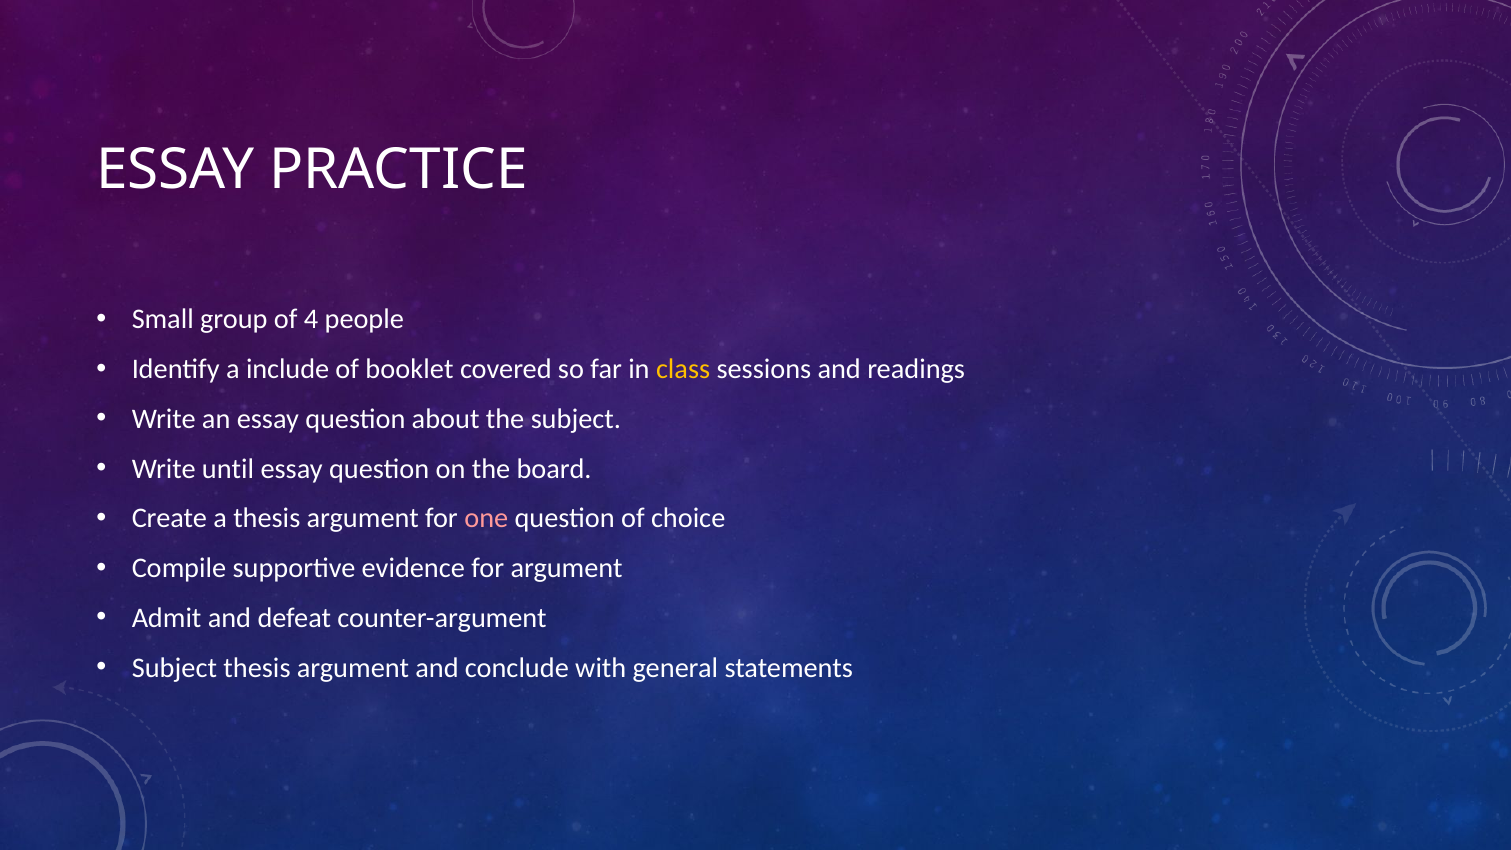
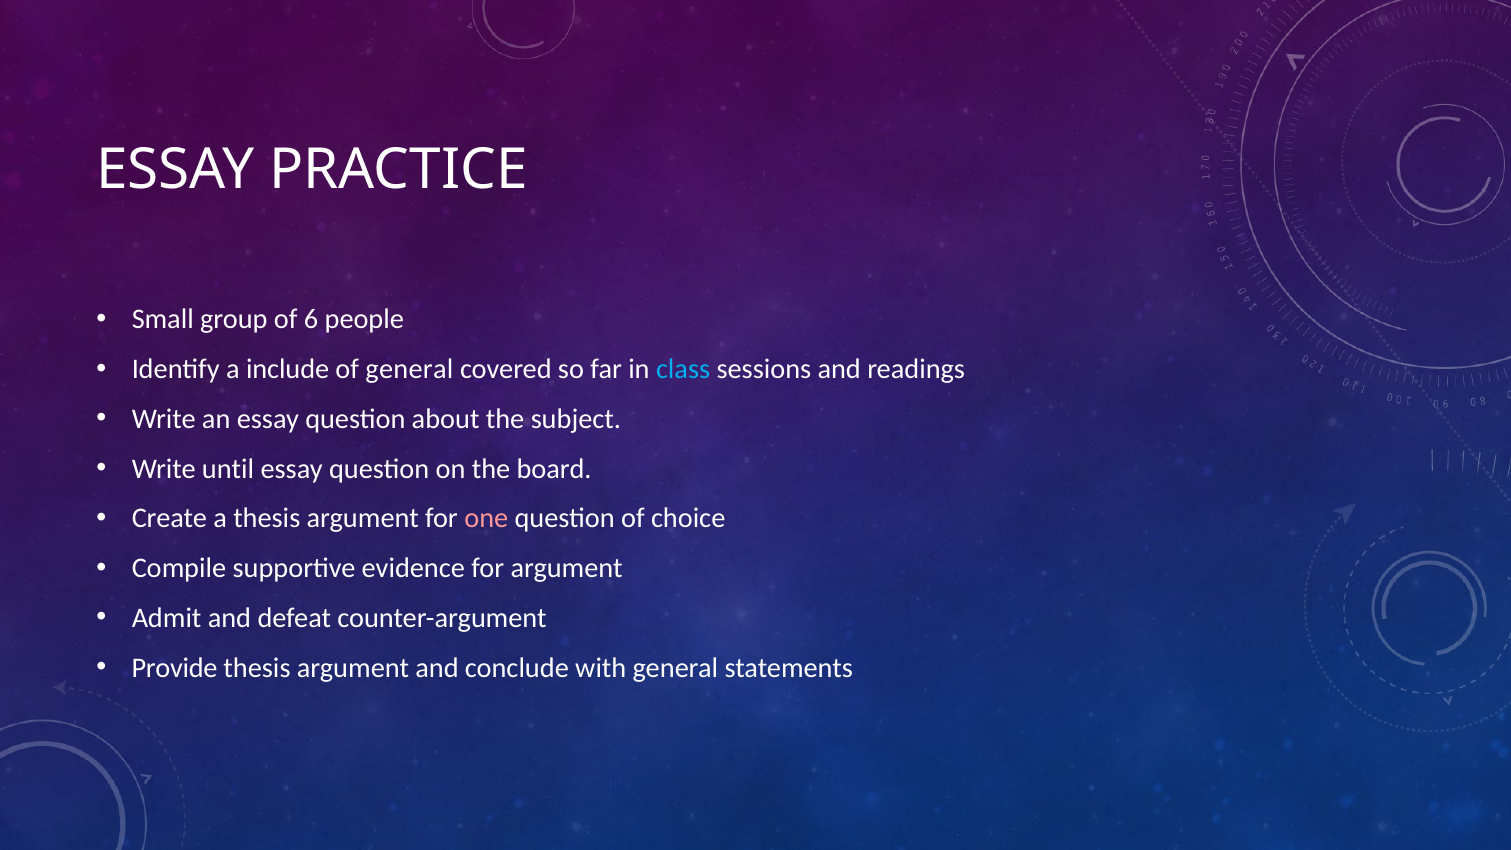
4: 4 -> 6
of booklet: booklet -> general
class colour: yellow -> light blue
Subject at (174, 668): Subject -> Provide
